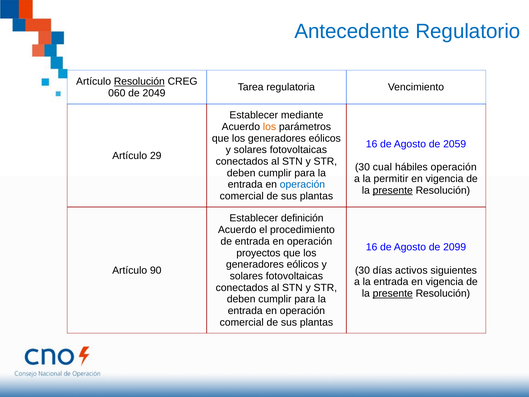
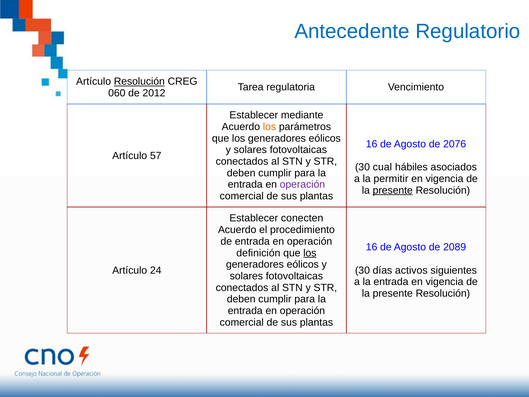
2049: 2049 -> 2012
2059: 2059 -> 2076
29: 29 -> 57
hábiles operación: operación -> asociados
operación at (302, 184) colour: blue -> purple
definición: definición -> conecten
2099: 2099 -> 2089
proyectos: proyectos -> definición
los at (310, 253) underline: none -> present
90: 90 -> 24
presente at (393, 293) underline: present -> none
